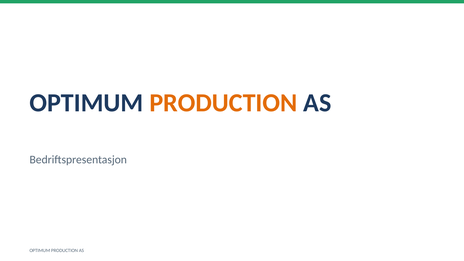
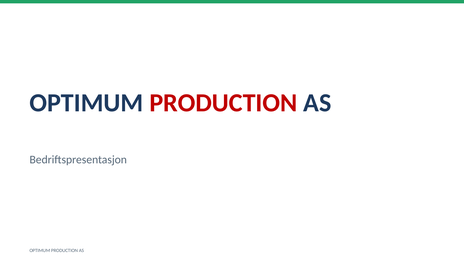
PRODUCTION at (223, 103) colour: orange -> red
